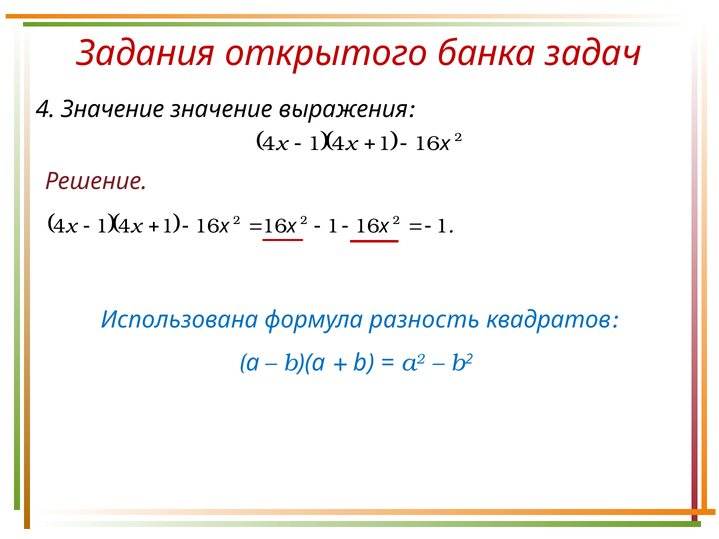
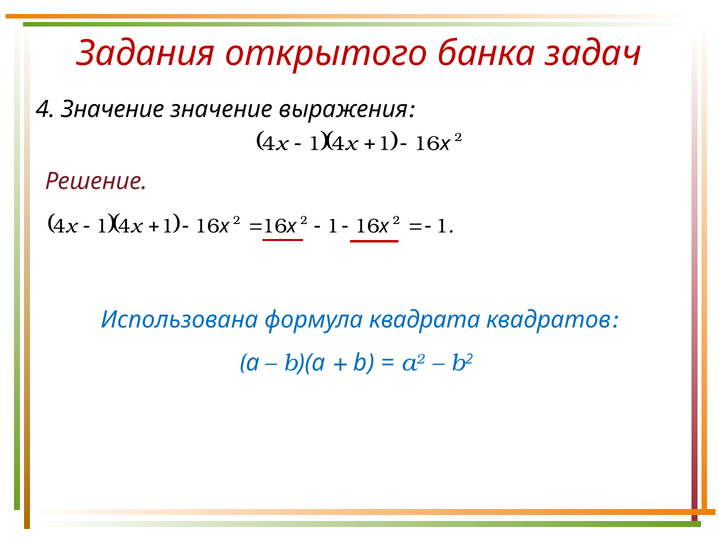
разность: разность -> квадрата
